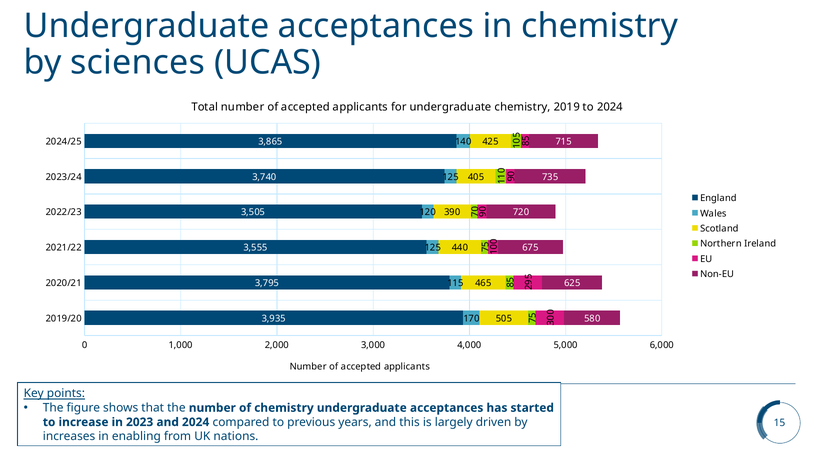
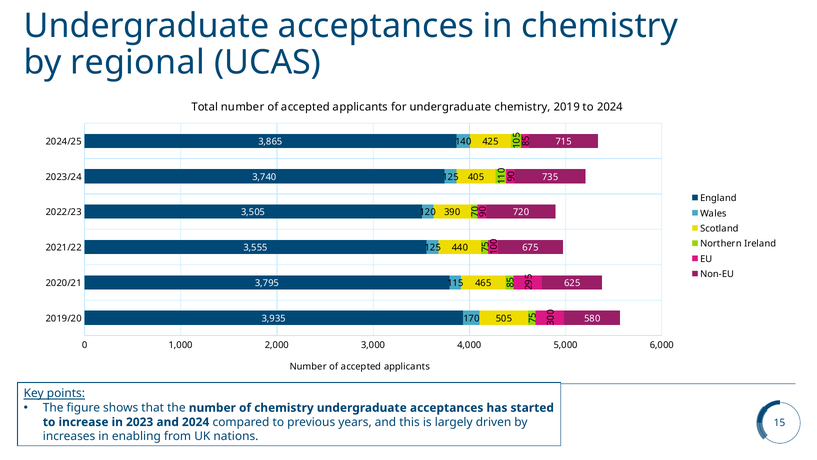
sciences: sciences -> regional
